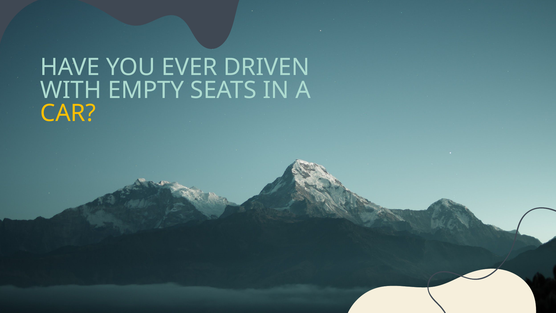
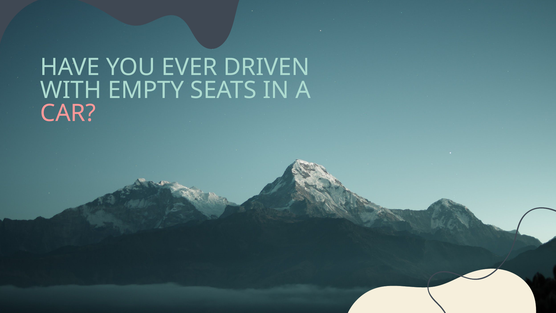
CAR colour: yellow -> pink
